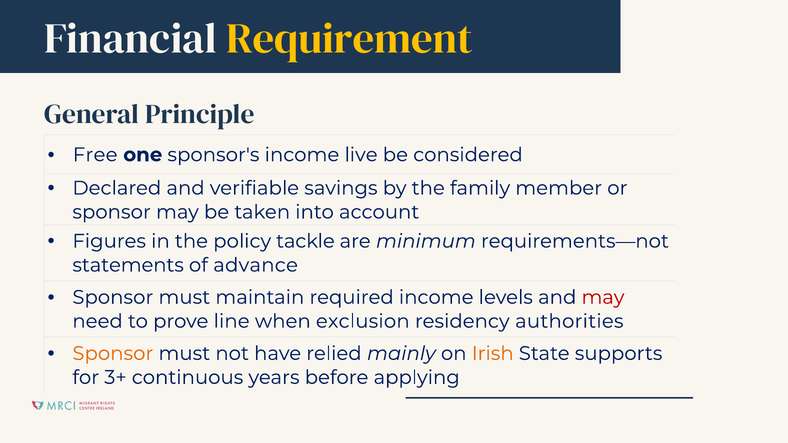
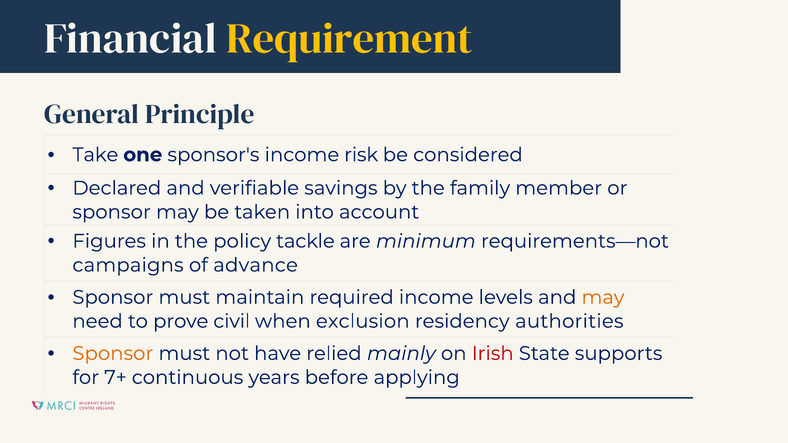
Free: Free -> Take
live: live -> risk
statements: statements -> campaigns
may at (603, 297) colour: red -> orange
line: line -> civil
Irish colour: orange -> red
3+: 3+ -> 7+
